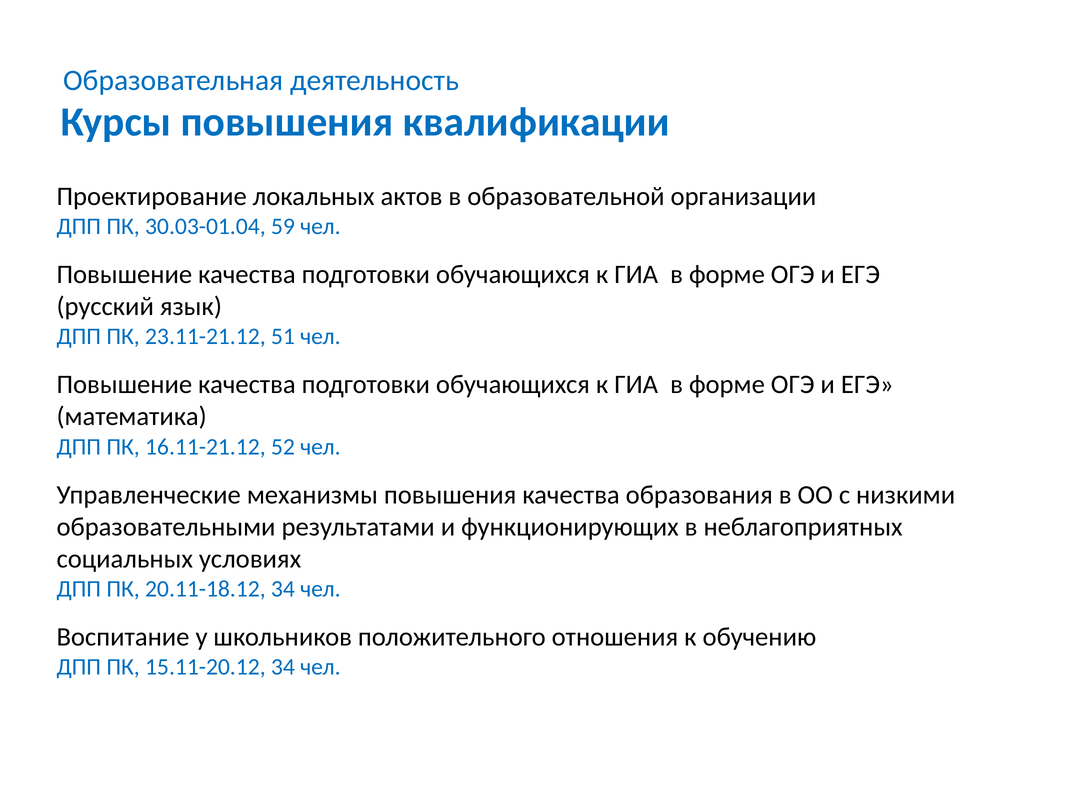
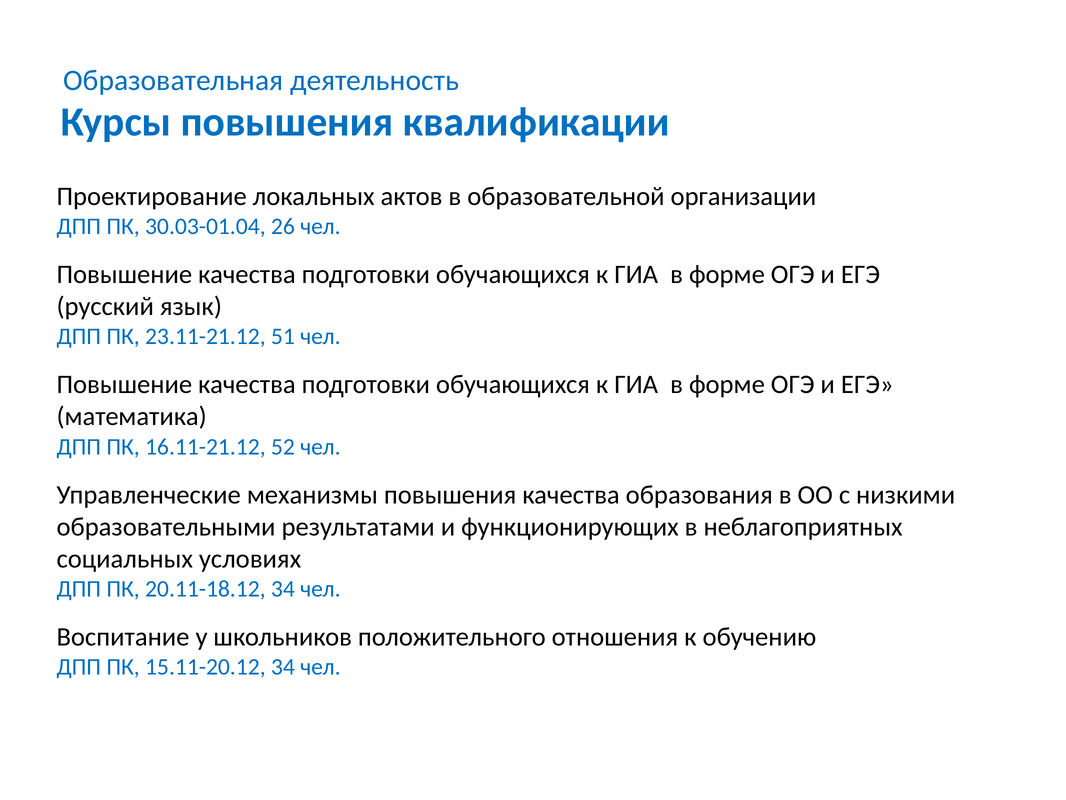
59: 59 -> 26
